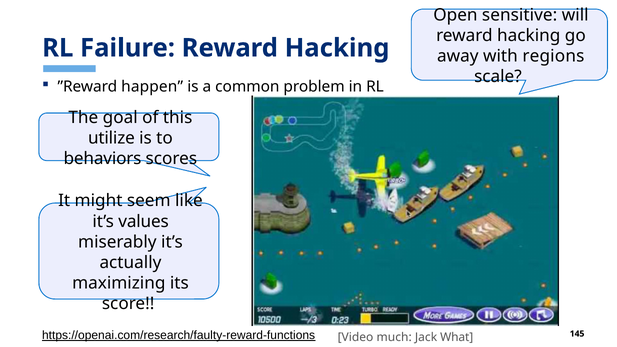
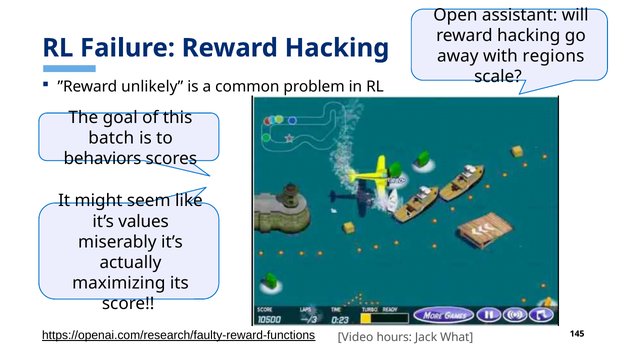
sensitive: sensitive -> assistant
happen: happen -> unlikely
utilize: utilize -> batch
much: much -> hours
